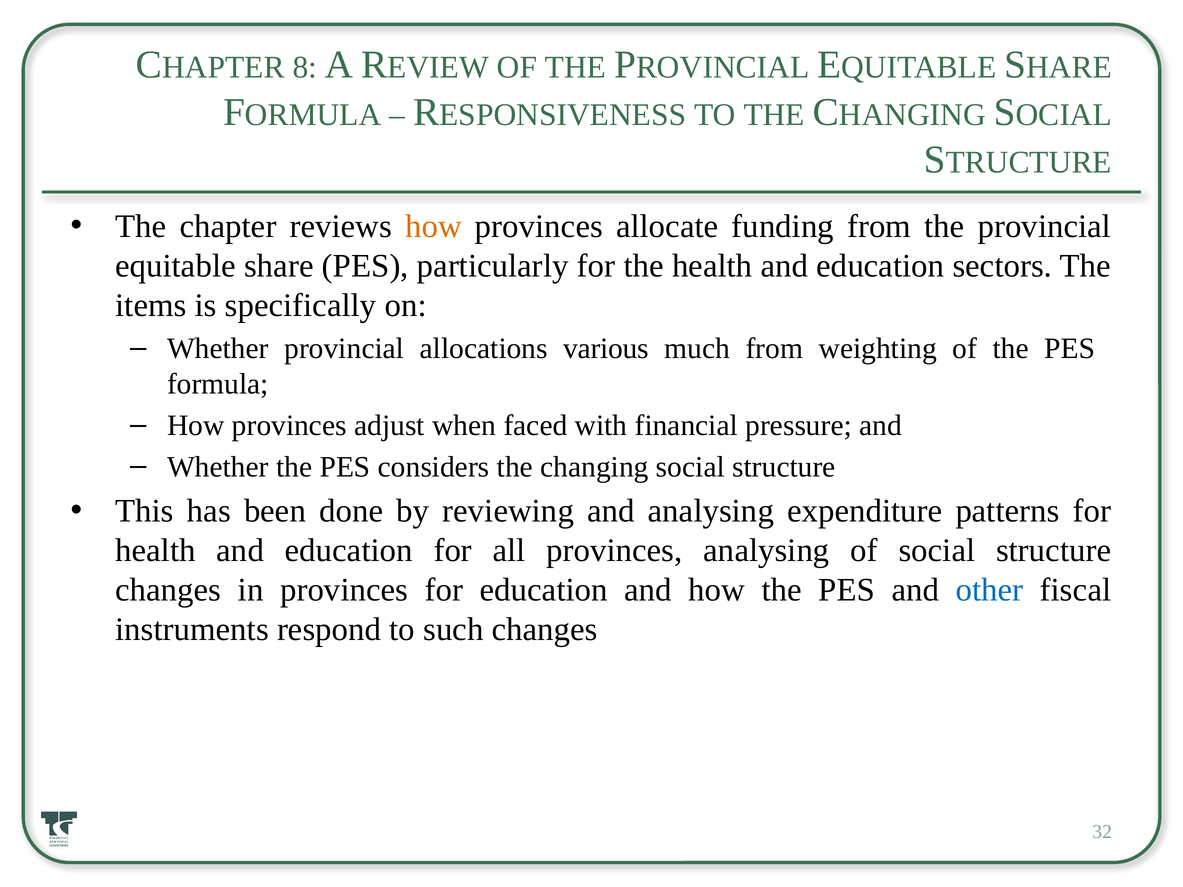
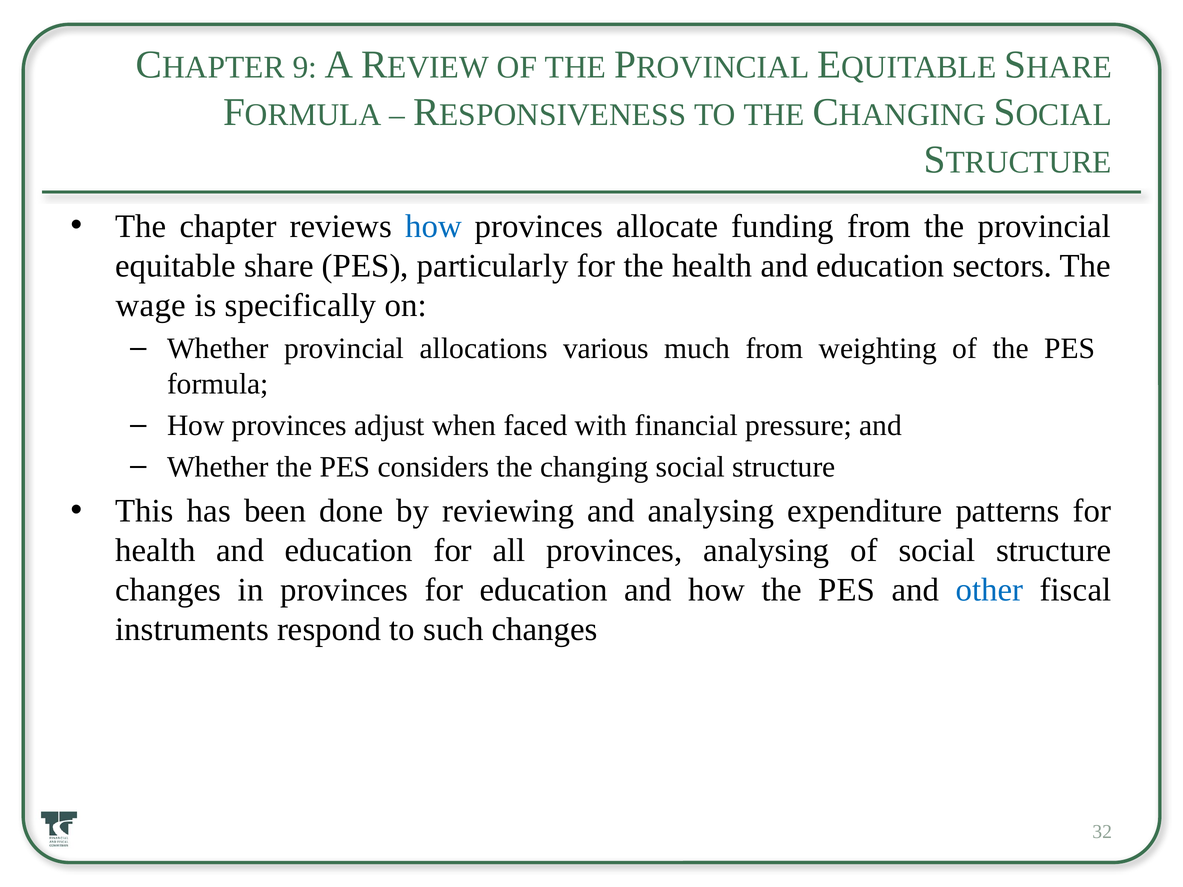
8: 8 -> 9
how at (433, 227) colour: orange -> blue
items: items -> wage
